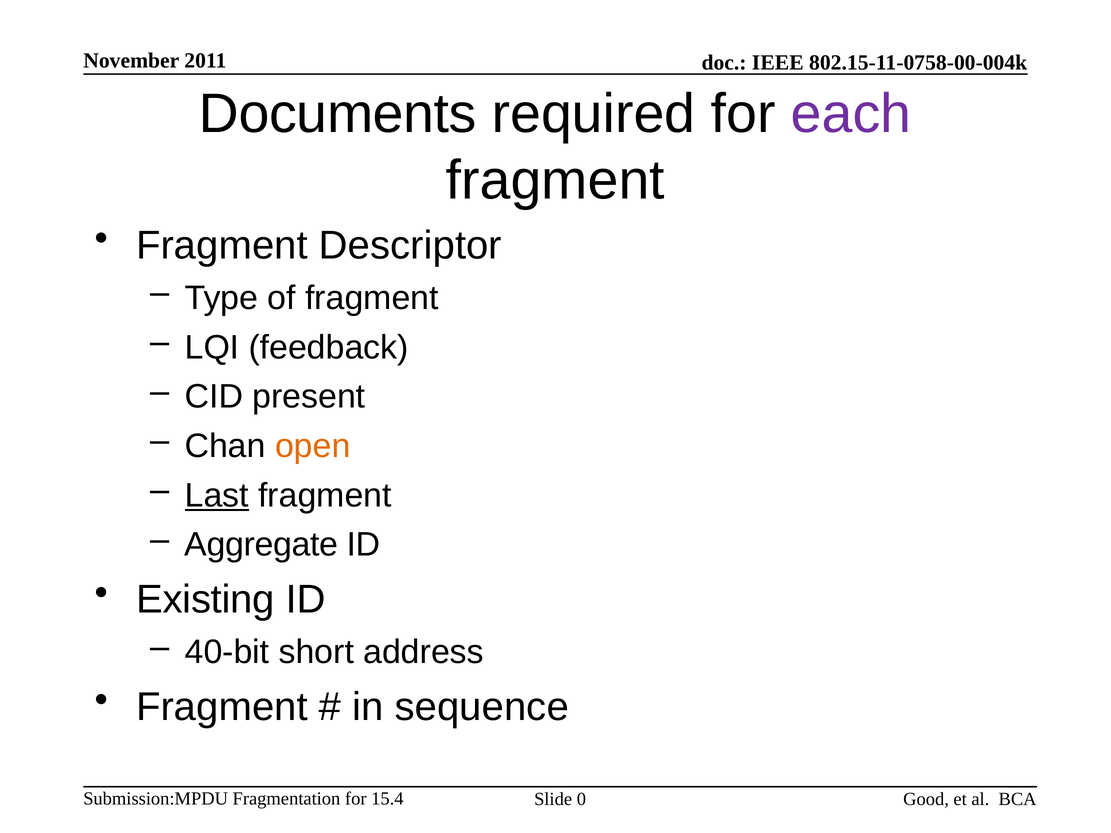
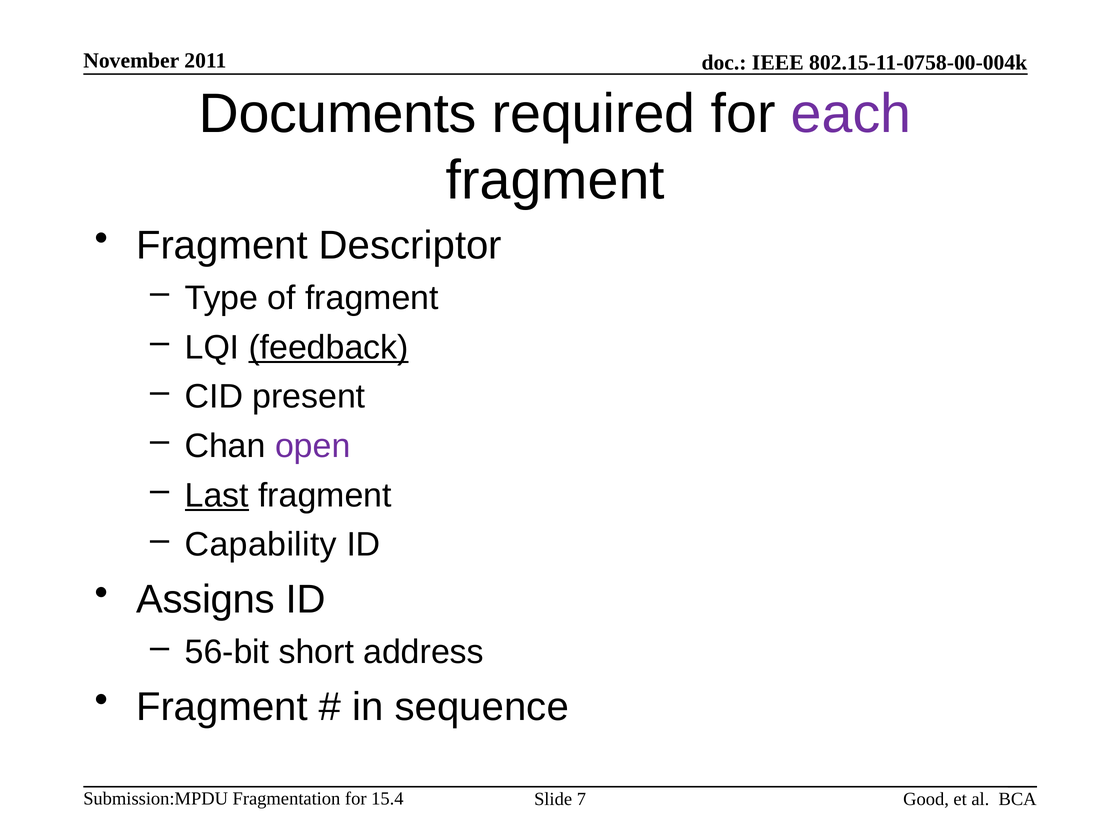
feedback underline: none -> present
open colour: orange -> purple
Aggregate: Aggregate -> Capability
Existing: Existing -> Assigns
40-bit: 40-bit -> 56-bit
0: 0 -> 7
